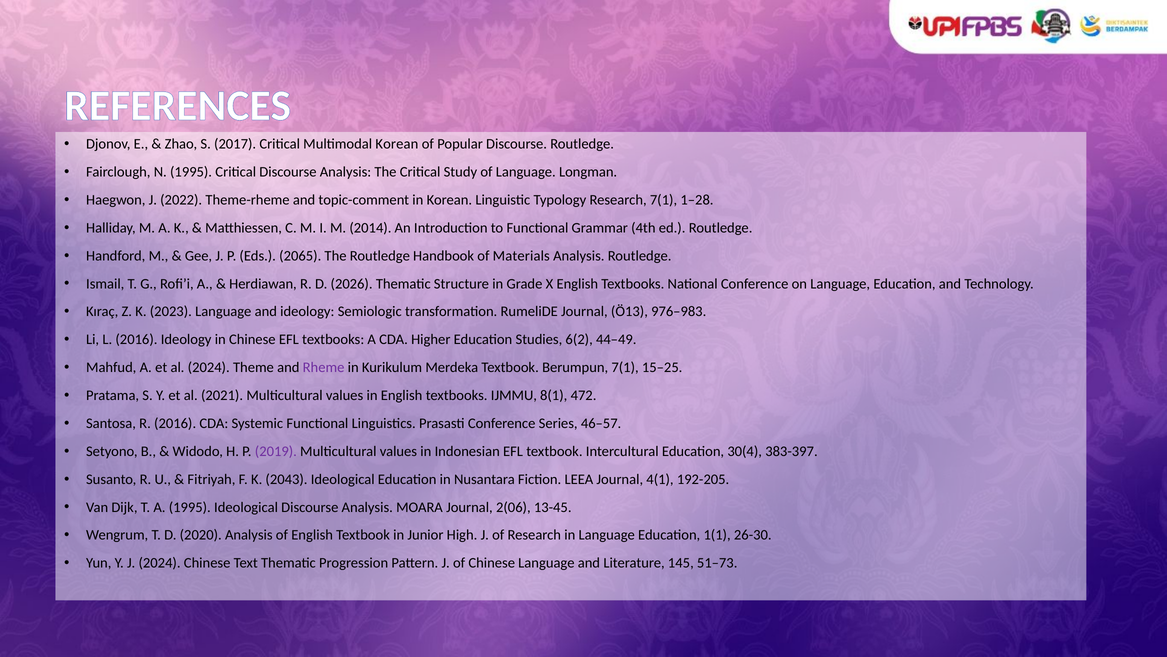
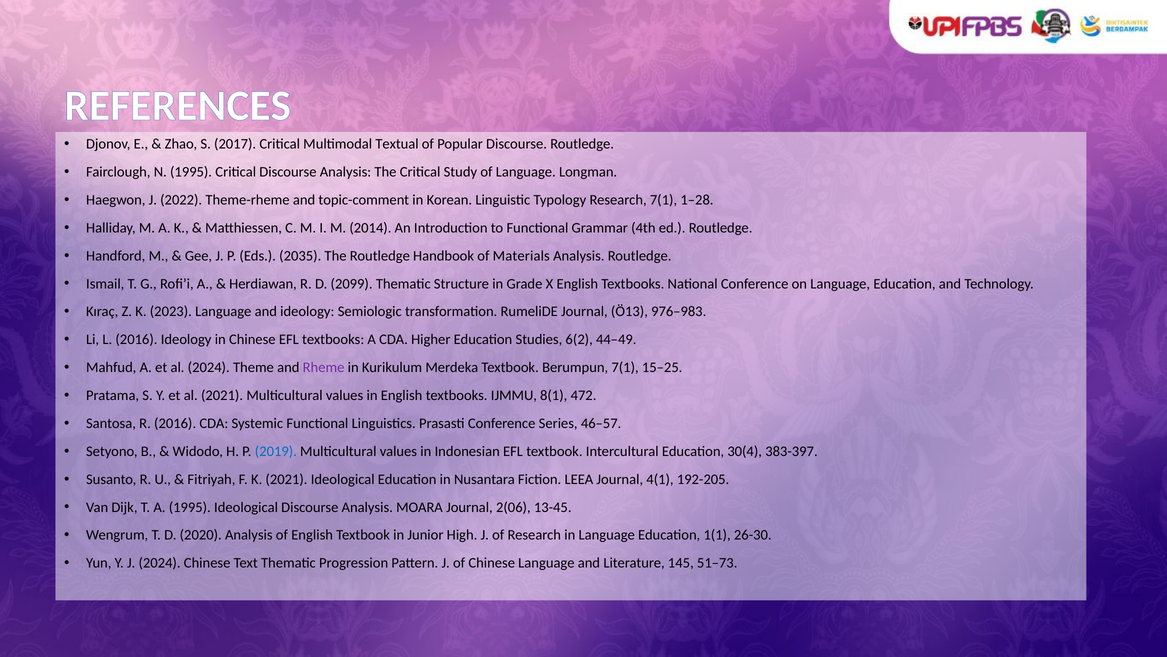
Multimodal Korean: Korean -> Textual
2065: 2065 -> 2035
2026: 2026 -> 2099
2019 colour: purple -> blue
K 2043: 2043 -> 2021
